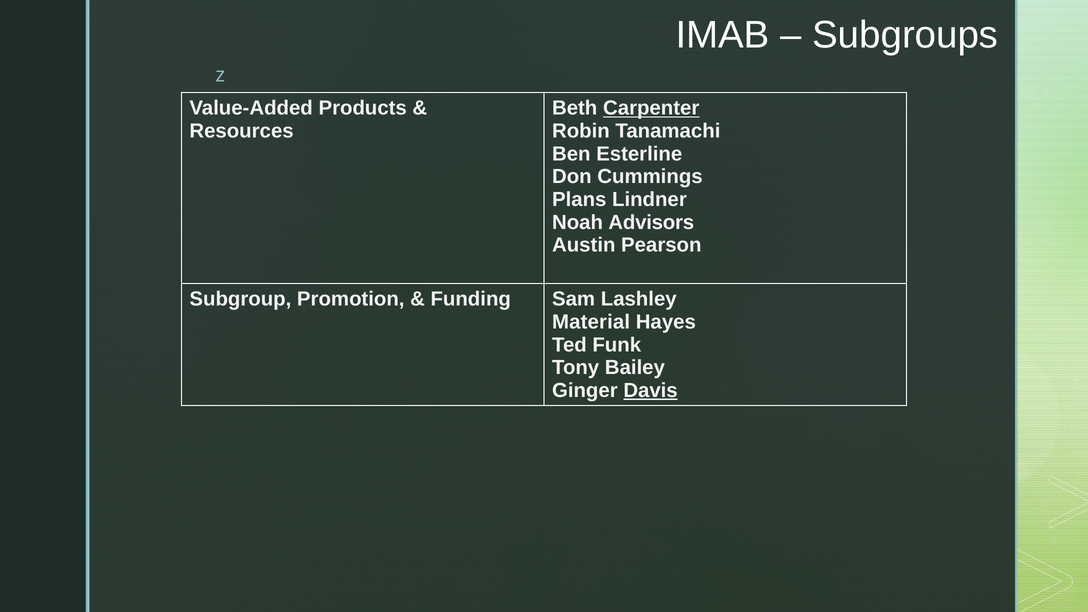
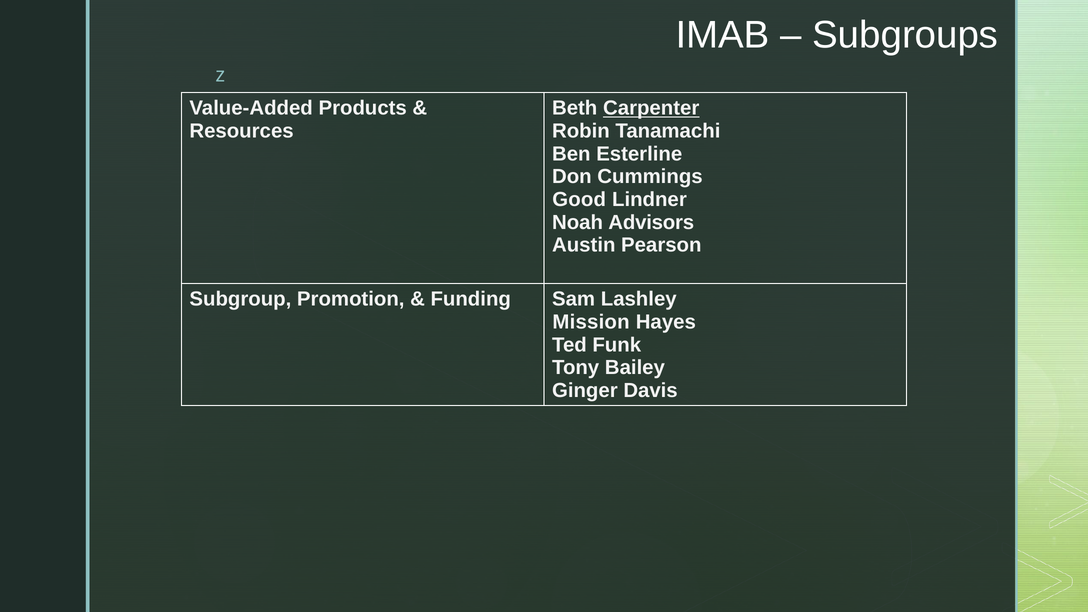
Plans: Plans -> Good
Material: Material -> Mission
Davis underline: present -> none
